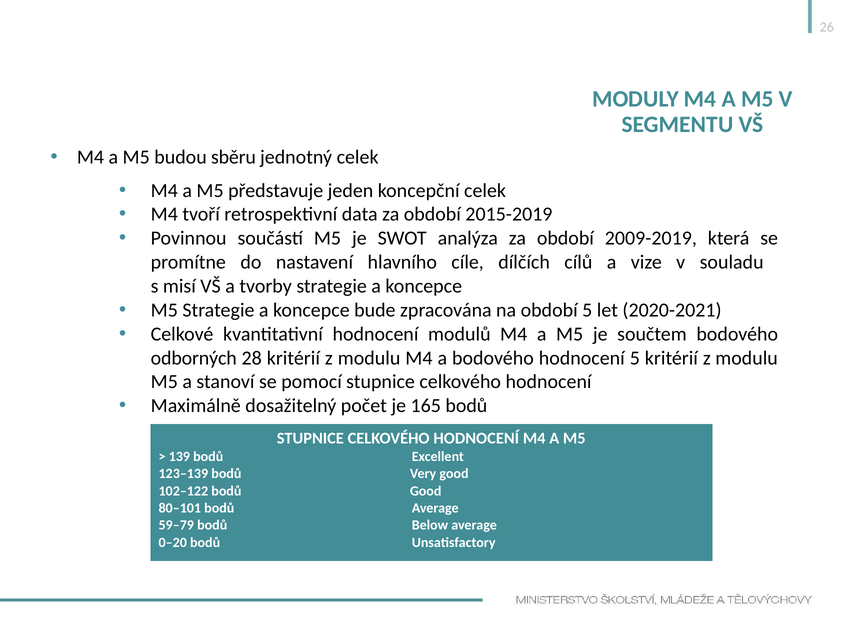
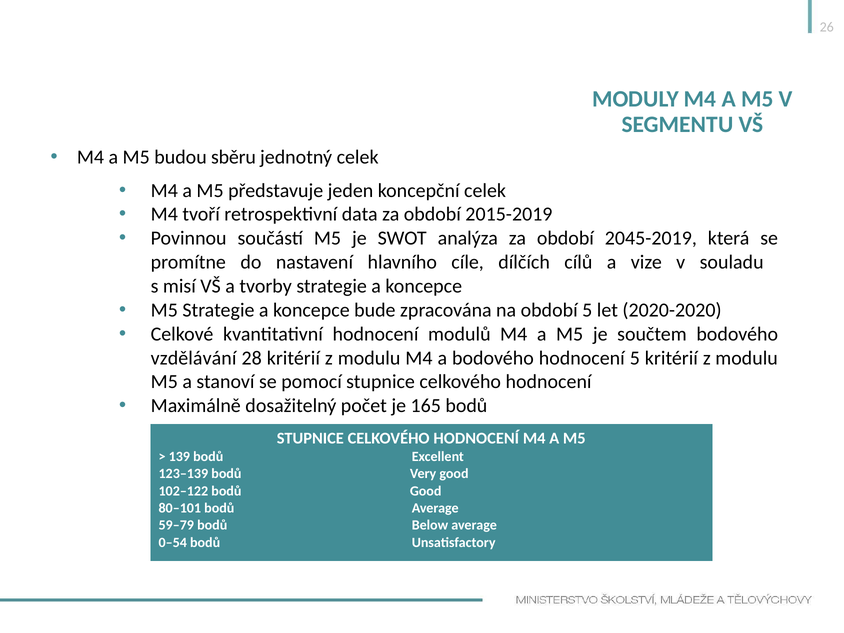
2009-2019: 2009-2019 -> 2045-2019
2020-2021: 2020-2021 -> 2020-2020
odborných: odborných -> vzdělávání
0–20: 0–20 -> 0–54
